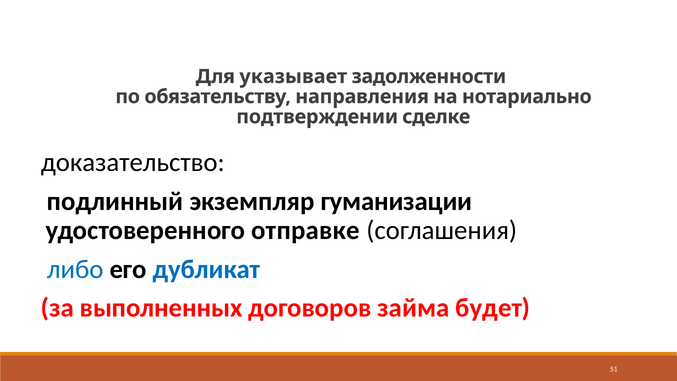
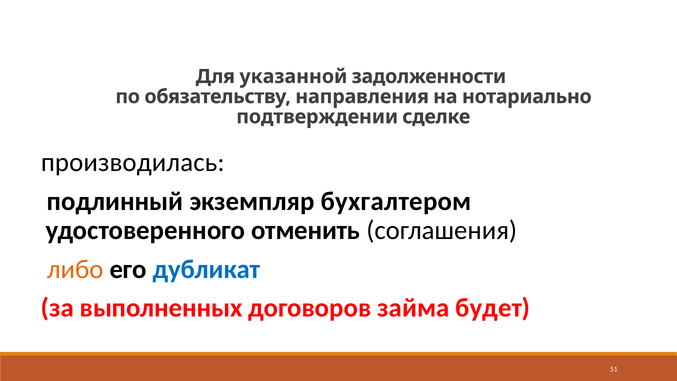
указывает: указывает -> указанной
доказательство: доказательство -> производилась
гуманизации: гуманизации -> бухгалтером
отправке: отправке -> отменить
либо colour: blue -> orange
